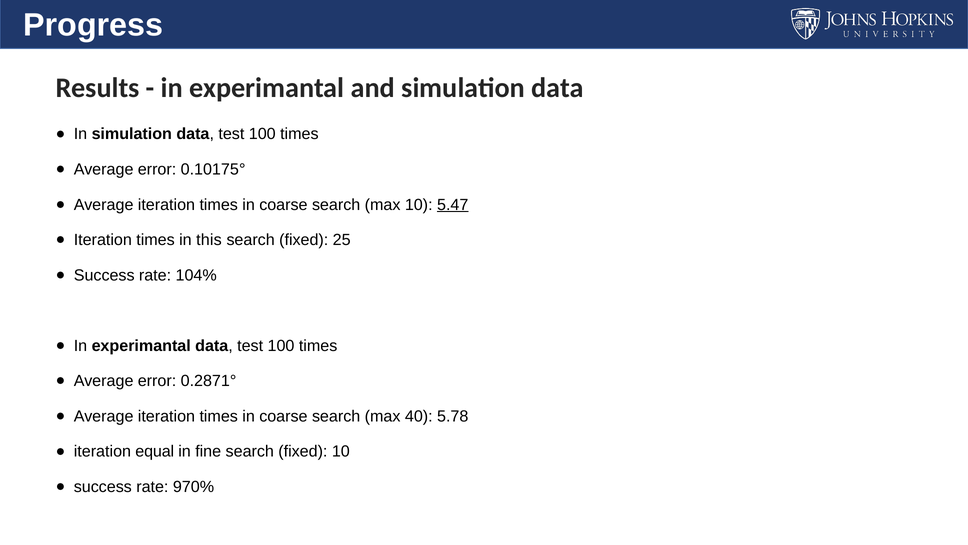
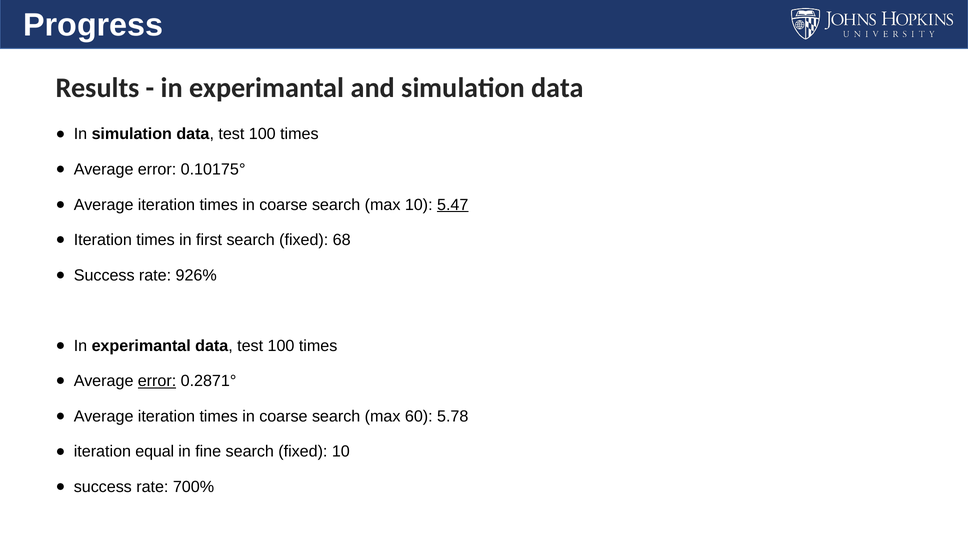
this: this -> first
25: 25 -> 68
104%: 104% -> 926%
error at (157, 381) underline: none -> present
40: 40 -> 60
970%: 970% -> 700%
